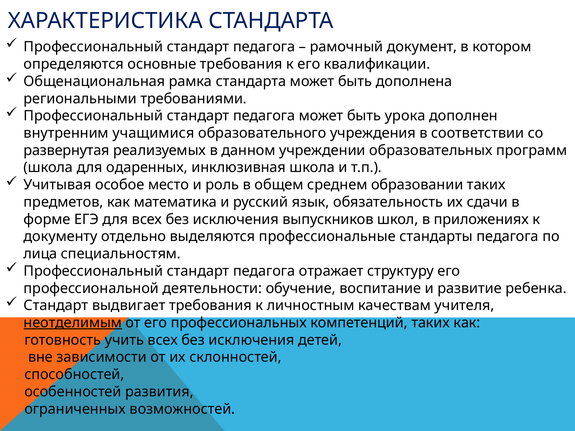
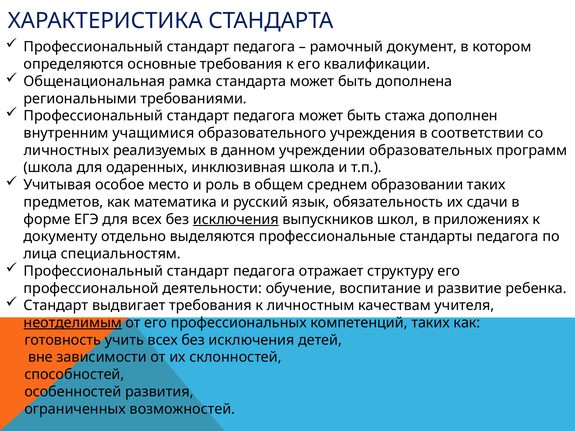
урока: урока -> стажа
развернутая: развернутая -> личностных
исключения at (236, 219) underline: none -> present
